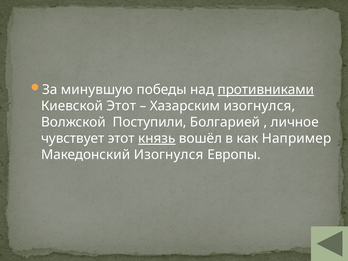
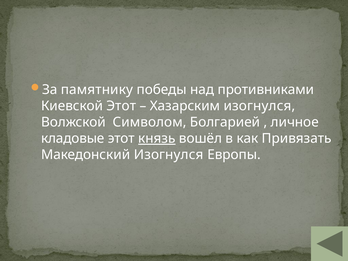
минувшую: минувшую -> памятнику
противниками underline: present -> none
Поступили: Поступили -> Символом
чувствует: чувствует -> кладовые
Например: Например -> Привязать
